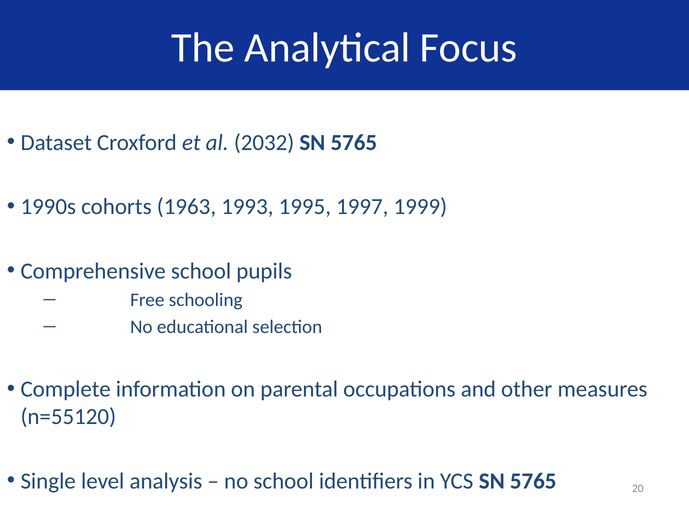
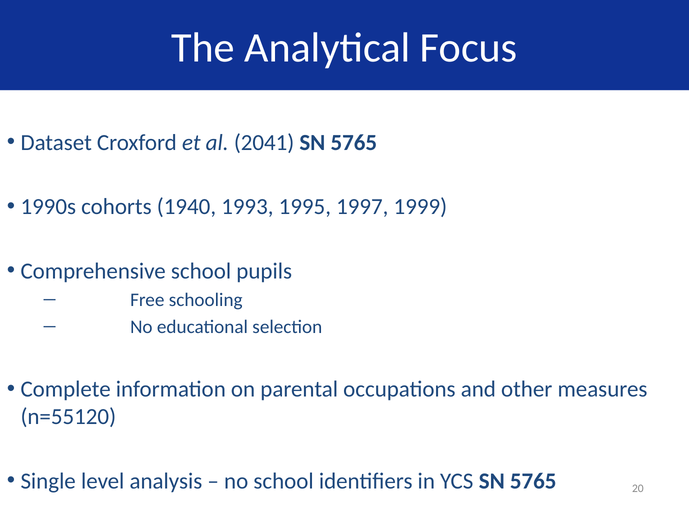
2032: 2032 -> 2041
1963: 1963 -> 1940
